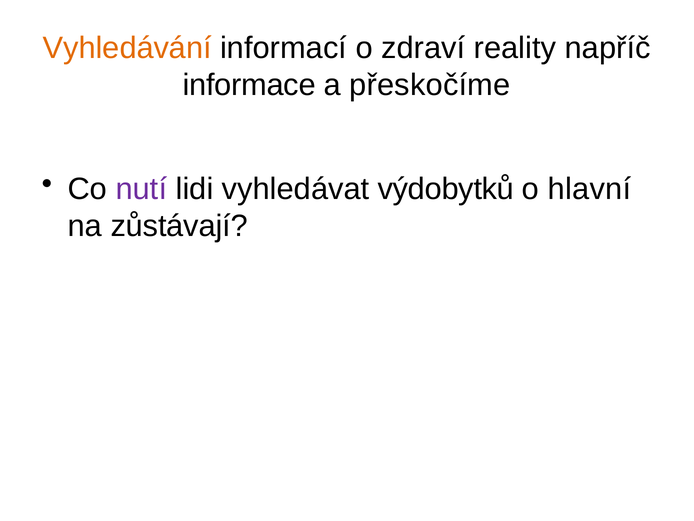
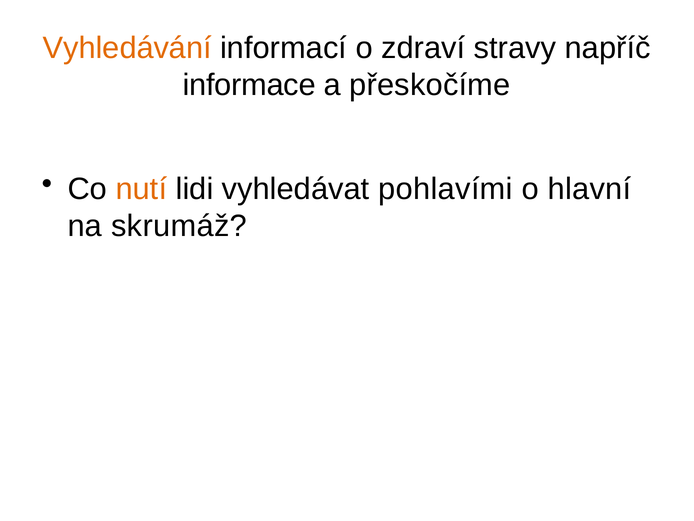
reality: reality -> stravy
nutí colour: purple -> orange
výdobytků: výdobytků -> pohlavími
zůstávají: zůstávají -> skrumáž
